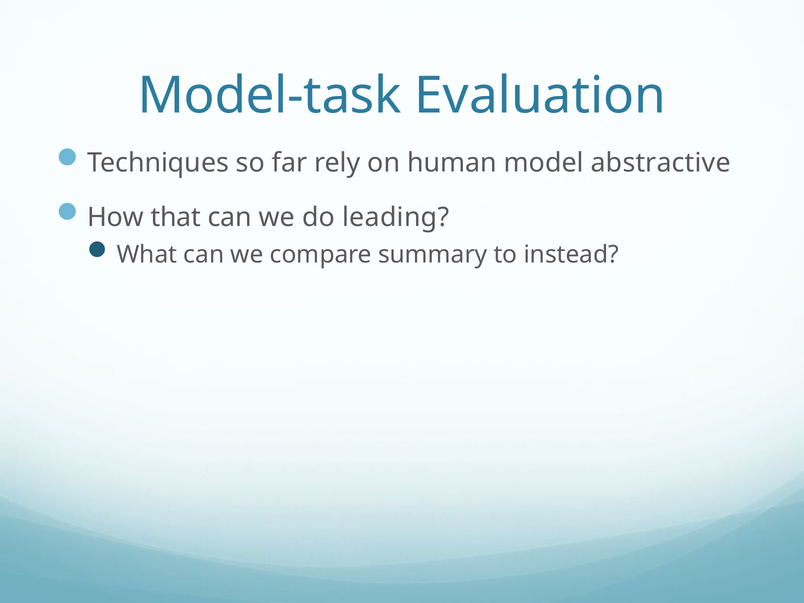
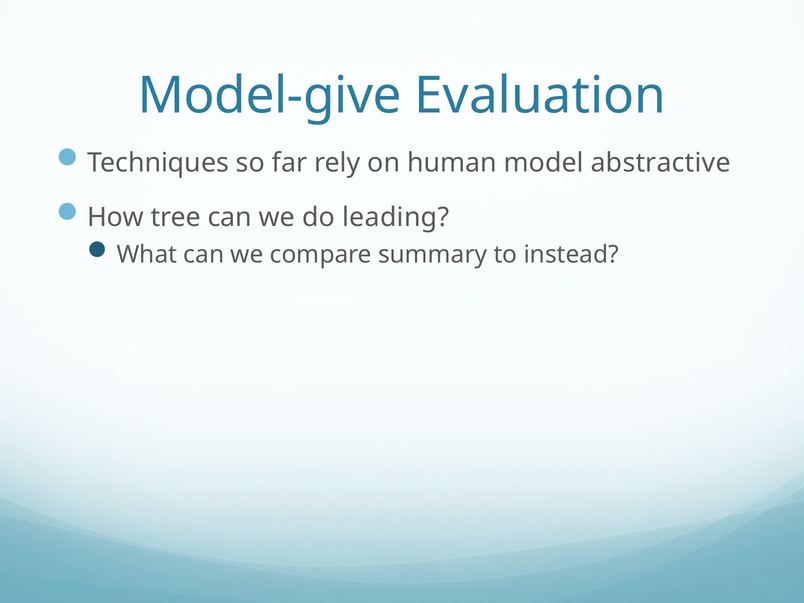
Model-task: Model-task -> Model-give
that: that -> tree
